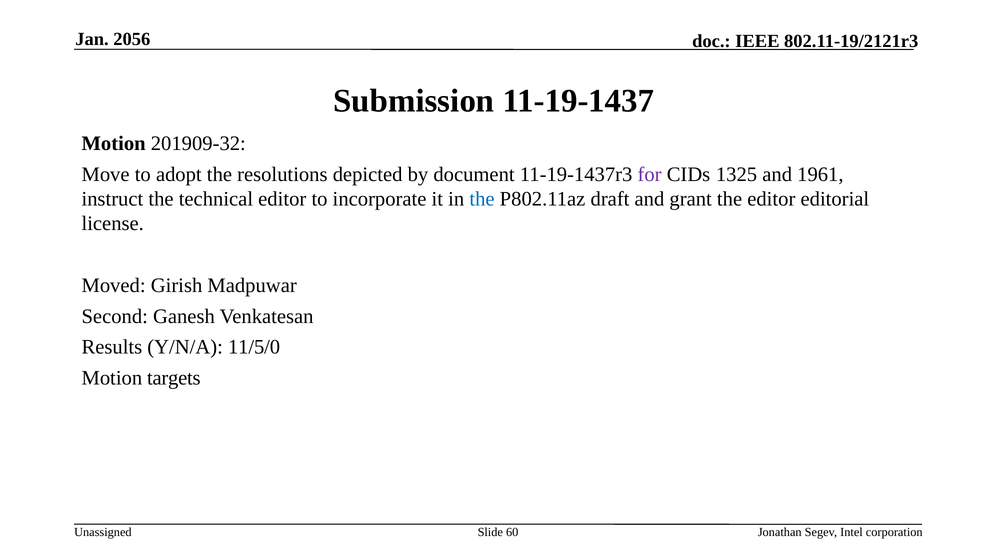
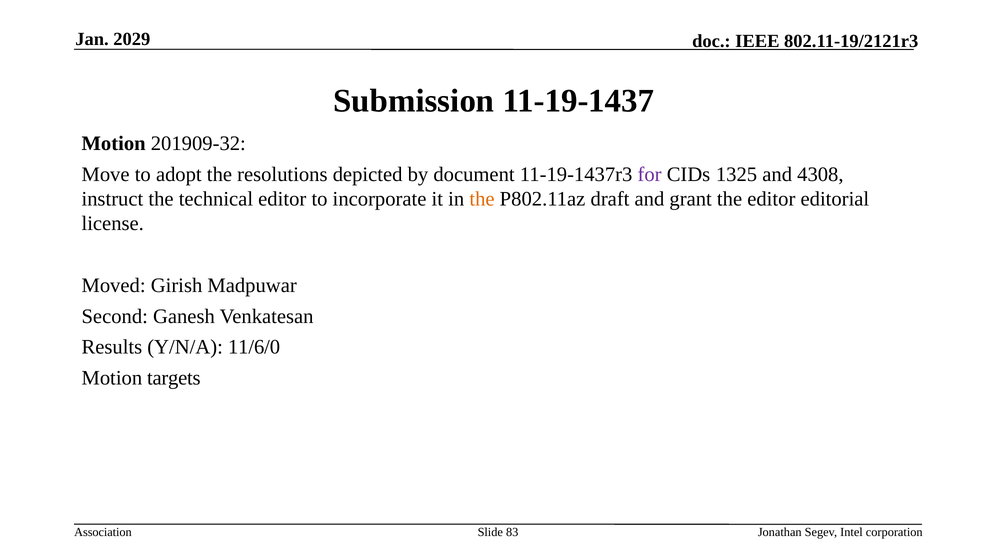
2056: 2056 -> 2029
1961: 1961 -> 4308
the at (482, 199) colour: blue -> orange
11/5/0: 11/5/0 -> 11/6/0
Unassigned: Unassigned -> Association
60: 60 -> 83
